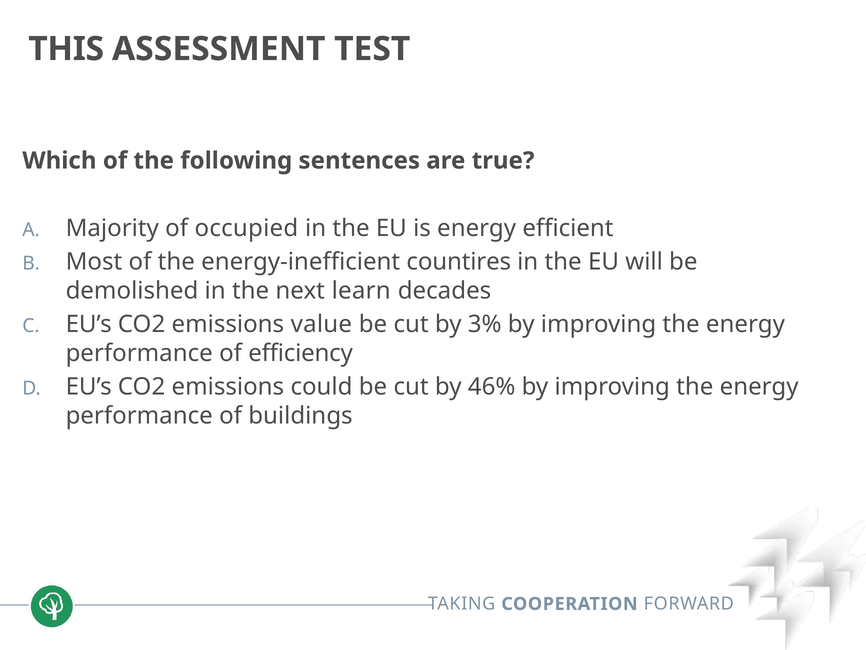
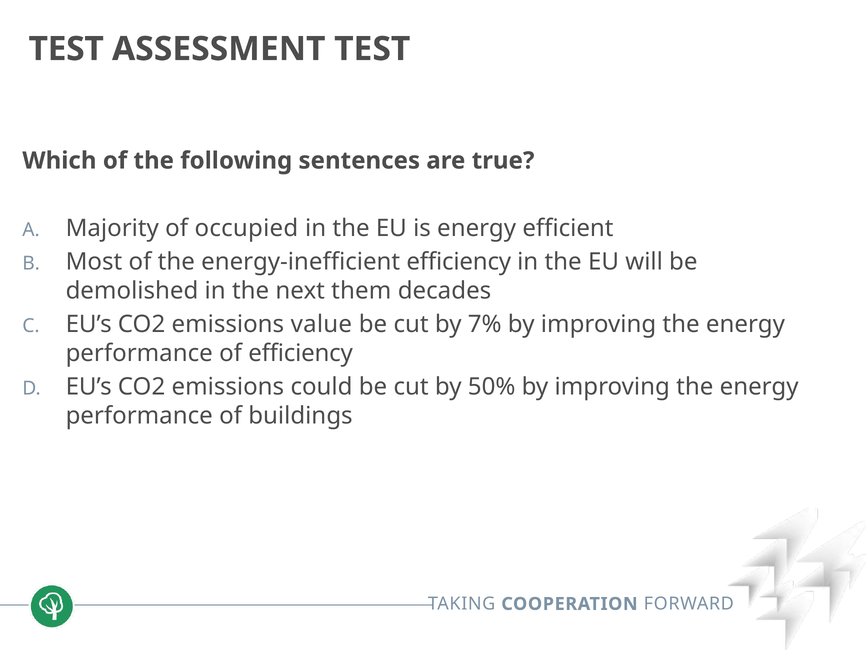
THIS at (66, 49): THIS -> TEST
energy-inefficient countires: countires -> efficiency
learn: learn -> them
3%: 3% -> 7%
46%: 46% -> 50%
